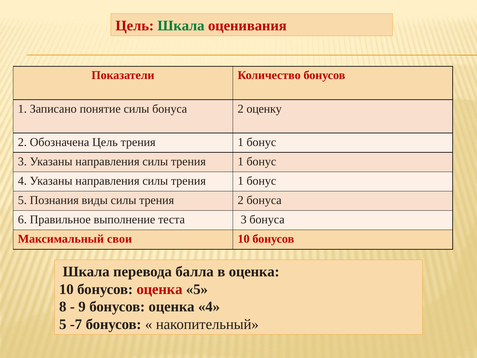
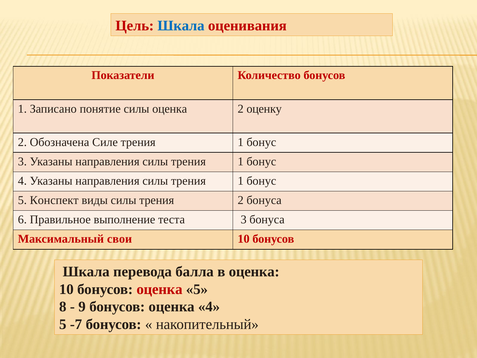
Шкала at (181, 26) colour: green -> blue
силы бонуса: бонуса -> оценка
Обозначена Цель: Цель -> Силе
Познания: Познания -> Конспект
